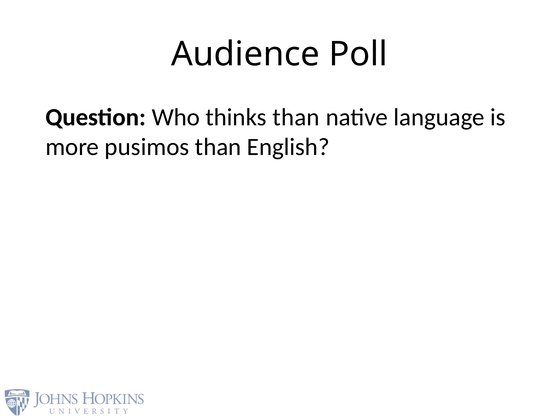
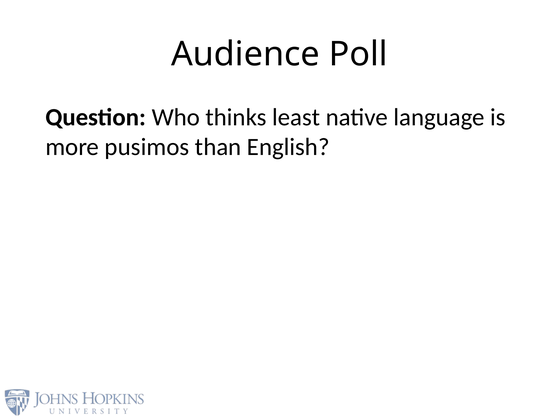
thinks than: than -> least
